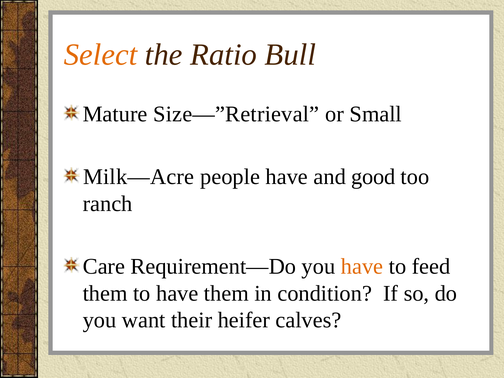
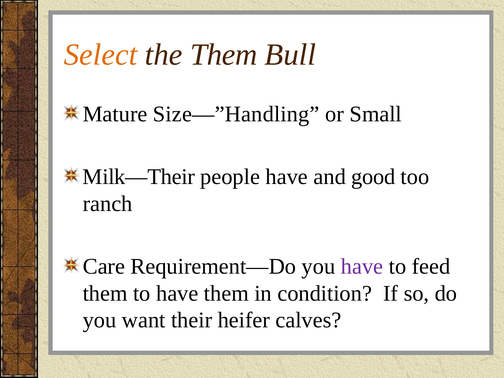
the Ratio: Ratio -> Them
Size—”Retrieval: Size—”Retrieval -> Size—”Handling
Milk—Acre: Milk—Acre -> Milk—Their
have at (362, 266) colour: orange -> purple
